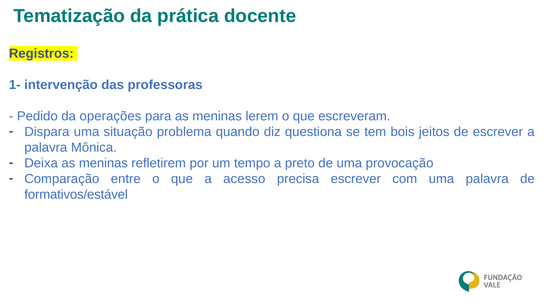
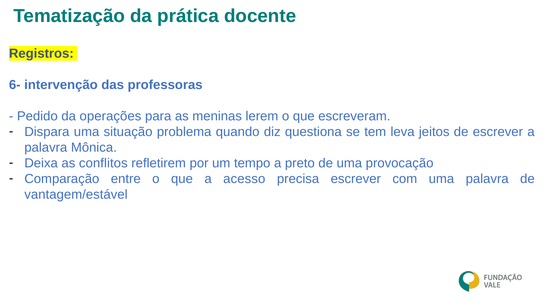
1-: 1- -> 6-
bois: bois -> leva
Deixa as meninas: meninas -> conflitos
formativos/estável: formativos/estável -> vantagem/estável
